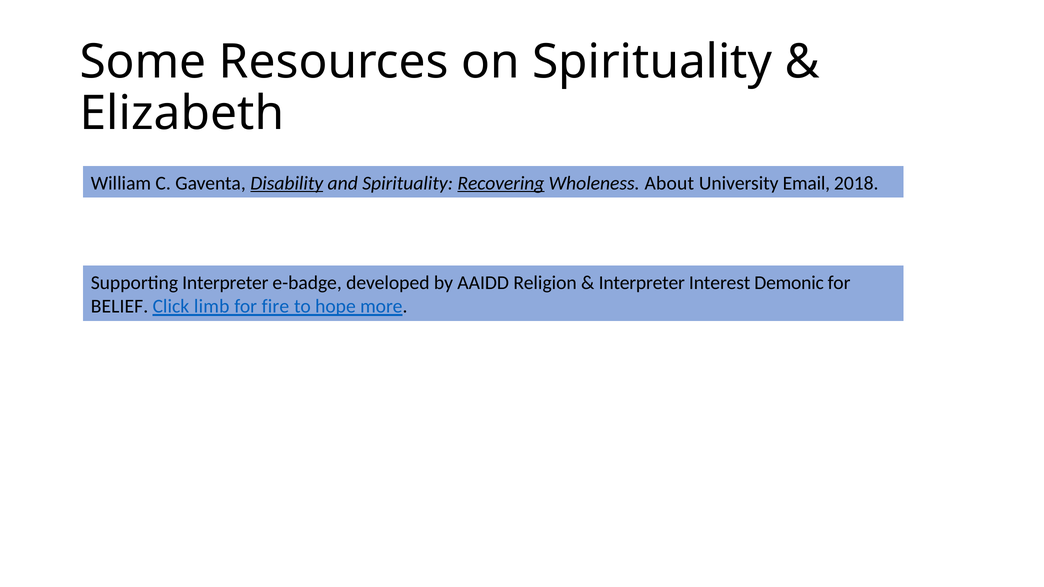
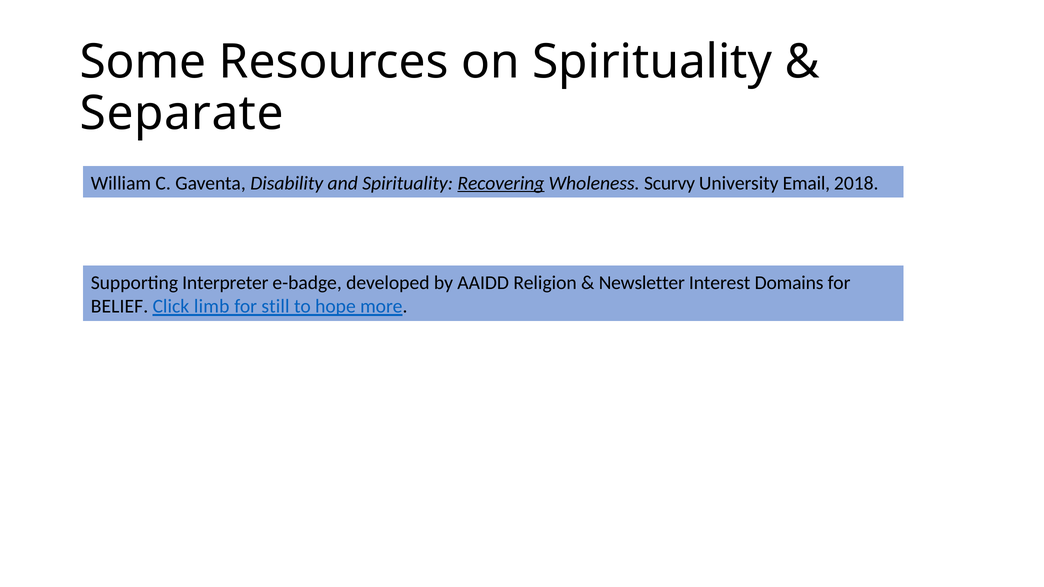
Elizabeth: Elizabeth -> Separate
Disability underline: present -> none
About: About -> Scurvy
Interpreter at (642, 283): Interpreter -> Newsletter
Demonic: Demonic -> Domains
fire: fire -> still
